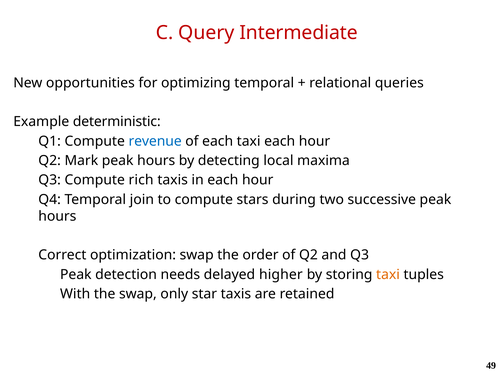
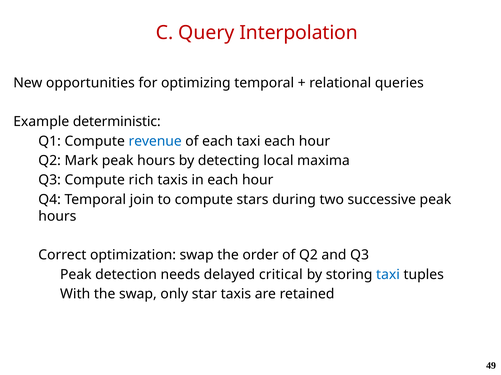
Intermediate: Intermediate -> Interpolation
higher: higher -> critical
taxi at (388, 275) colour: orange -> blue
